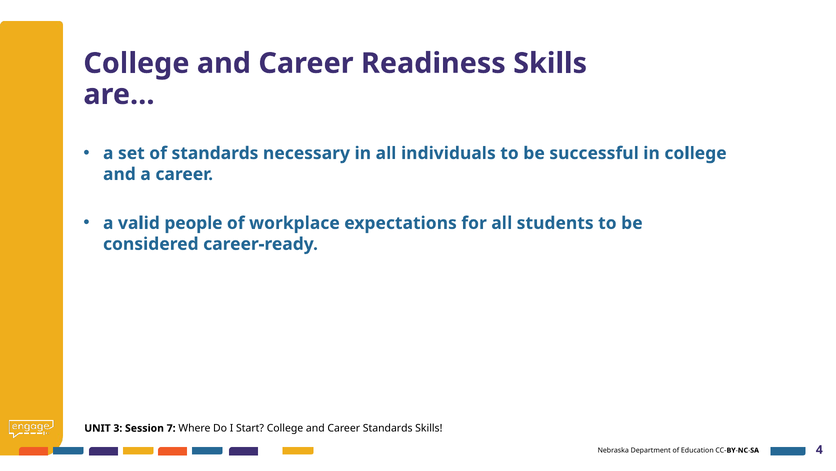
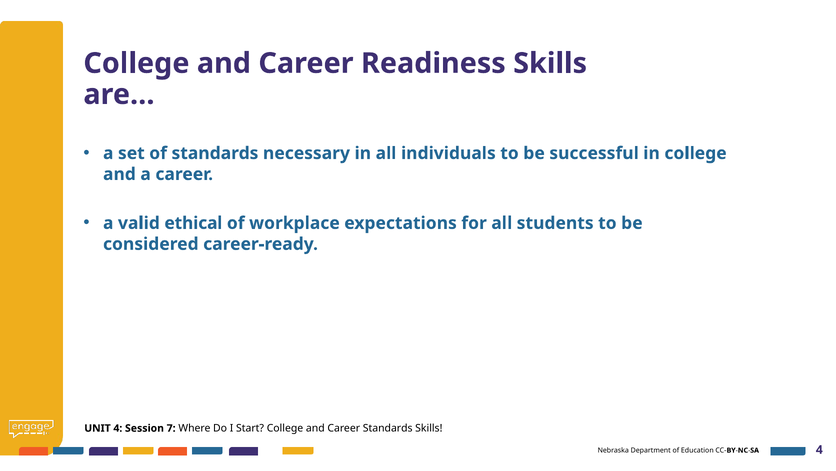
people: people -> ethical
UNIT 3: 3 -> 4
